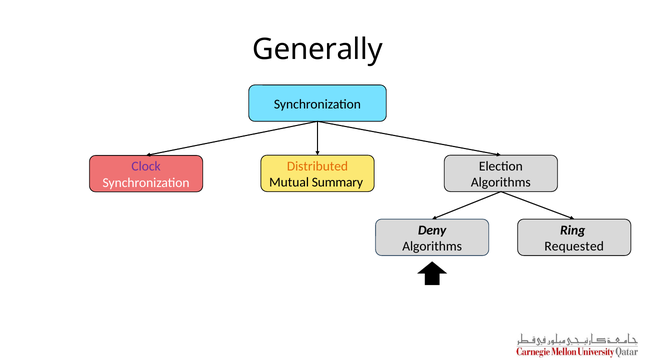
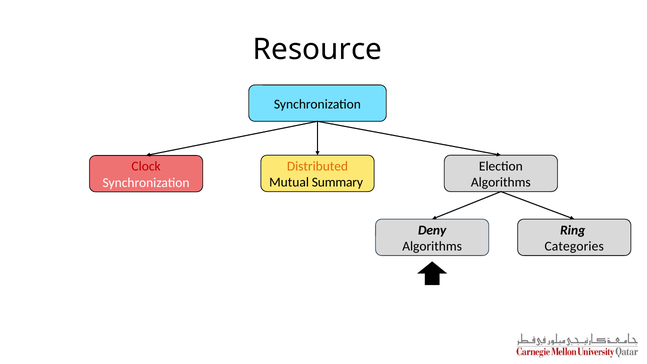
Generally: Generally -> Resource
Clock colour: purple -> red
Requested: Requested -> Categories
